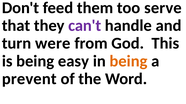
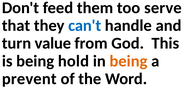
can't colour: purple -> blue
were: were -> value
easy: easy -> hold
